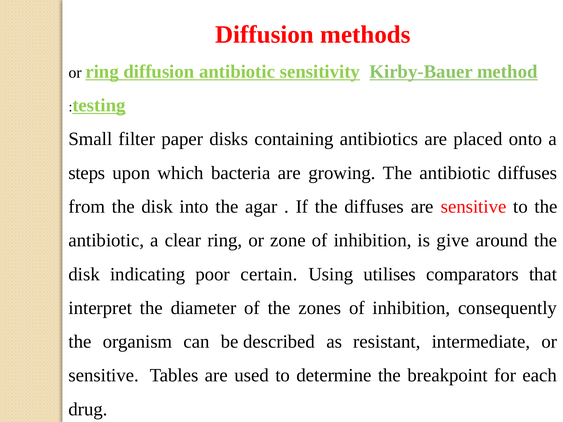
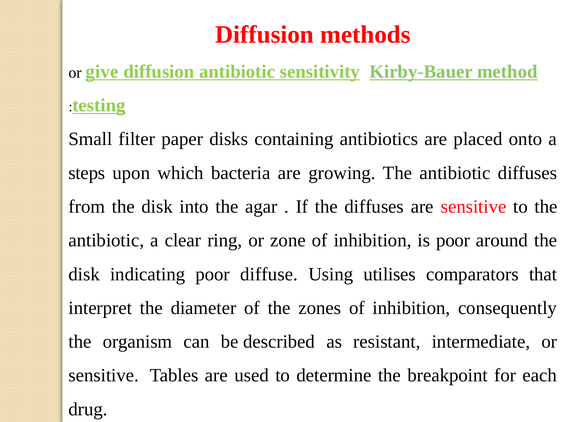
or ring: ring -> give
is give: give -> poor
certain: certain -> diffuse
